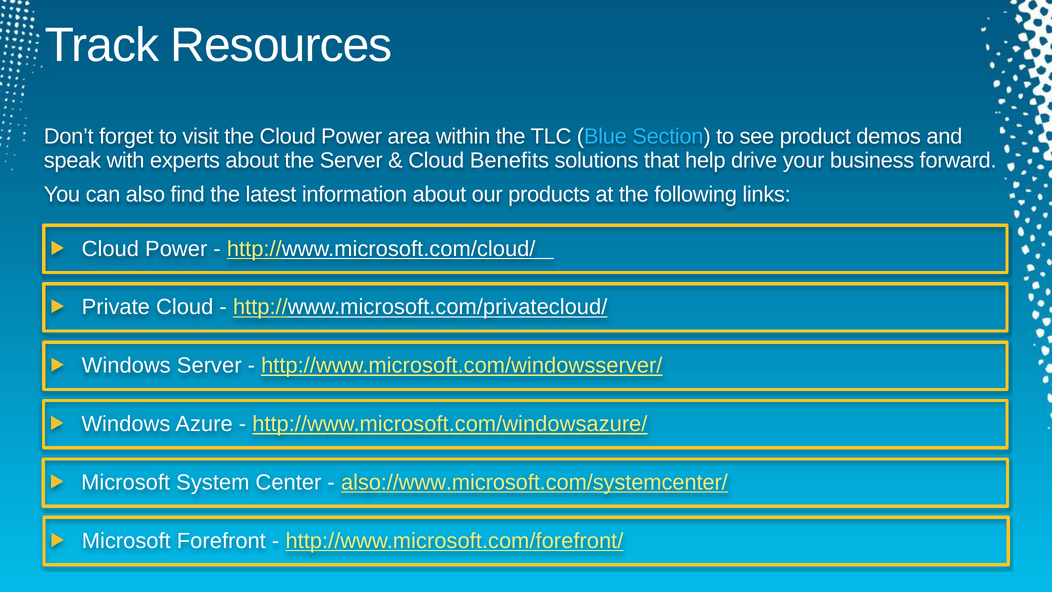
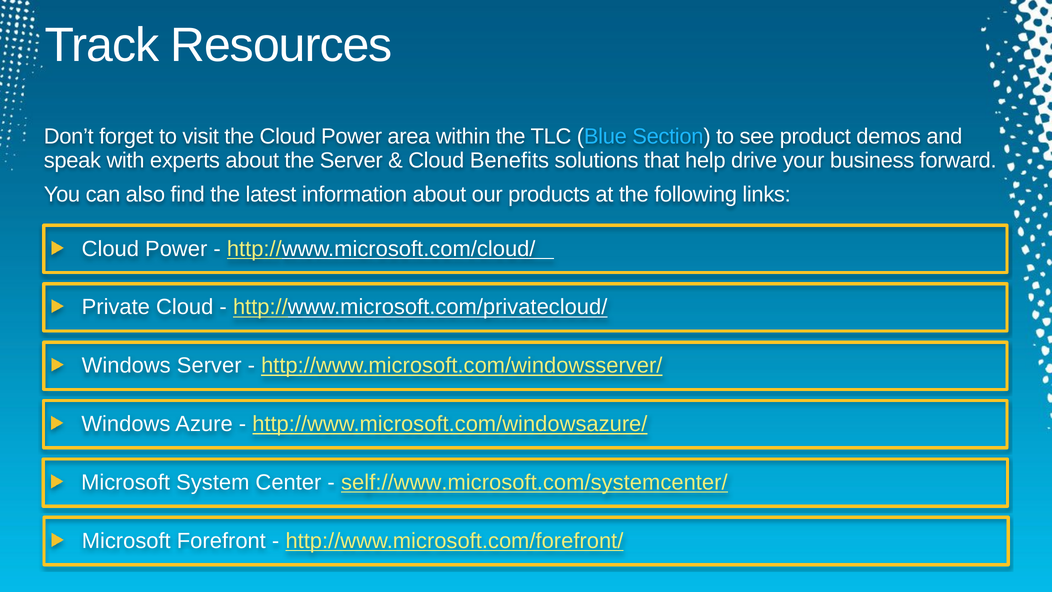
also://www.microsoft.com/systemcenter/: also://www.microsoft.com/systemcenter/ -> self://www.microsoft.com/systemcenter/
